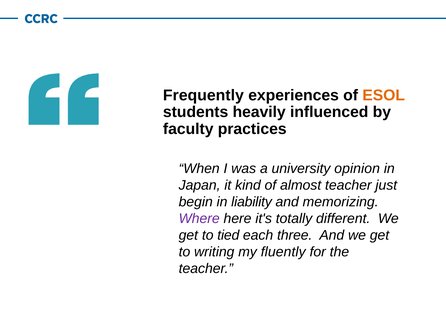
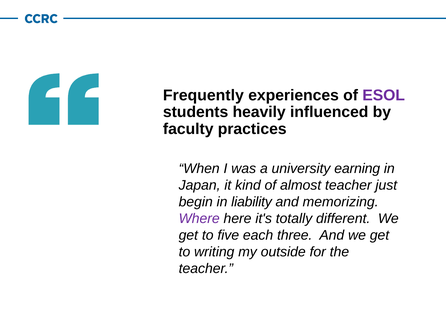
ESOL colour: orange -> purple
opinion: opinion -> earning
tied: tied -> five
fluently: fluently -> outside
